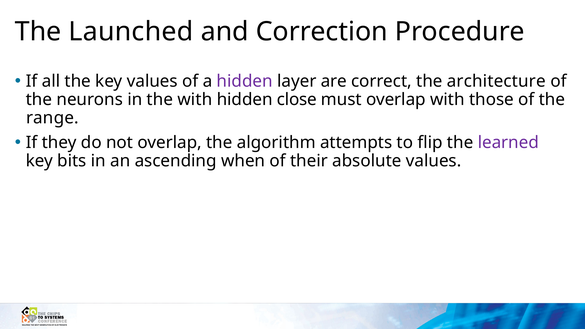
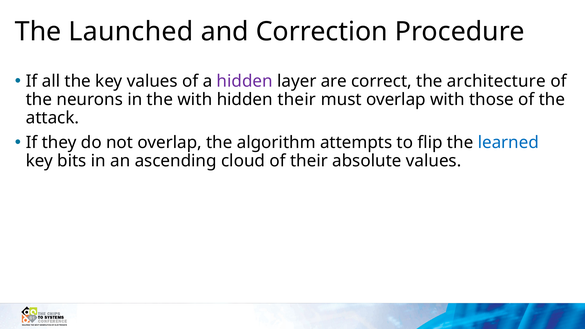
hidden close: close -> their
range: range -> attack
learned colour: purple -> blue
when: when -> cloud
